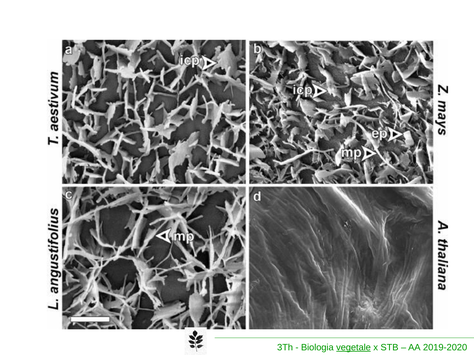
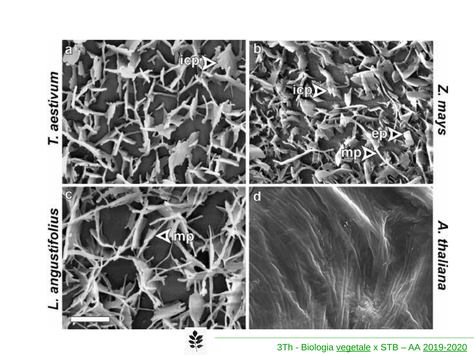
2019-2020 underline: none -> present
